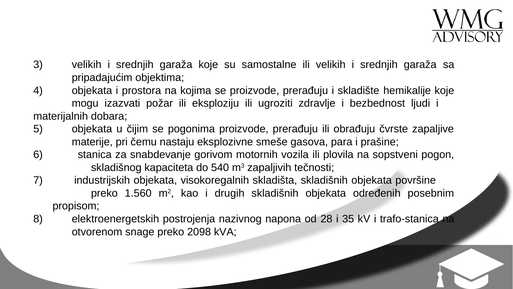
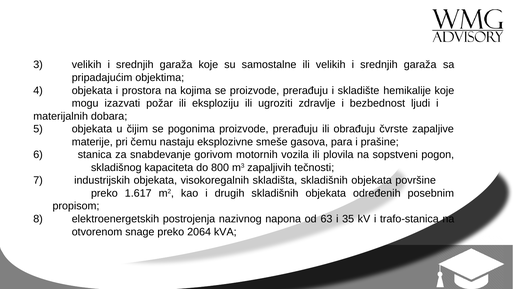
540: 540 -> 800
1.560: 1.560 -> 1.617
28: 28 -> 63
2098: 2098 -> 2064
